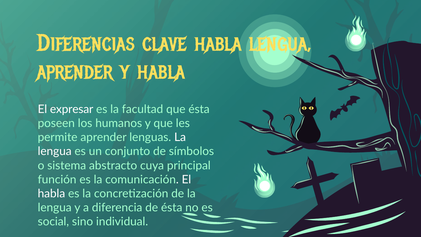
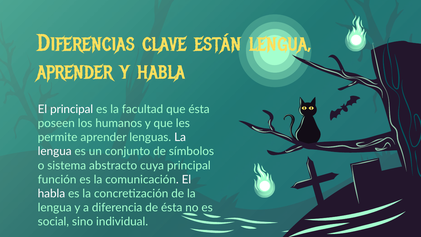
clave habla: habla -> están
El expresar: expresar -> principal
